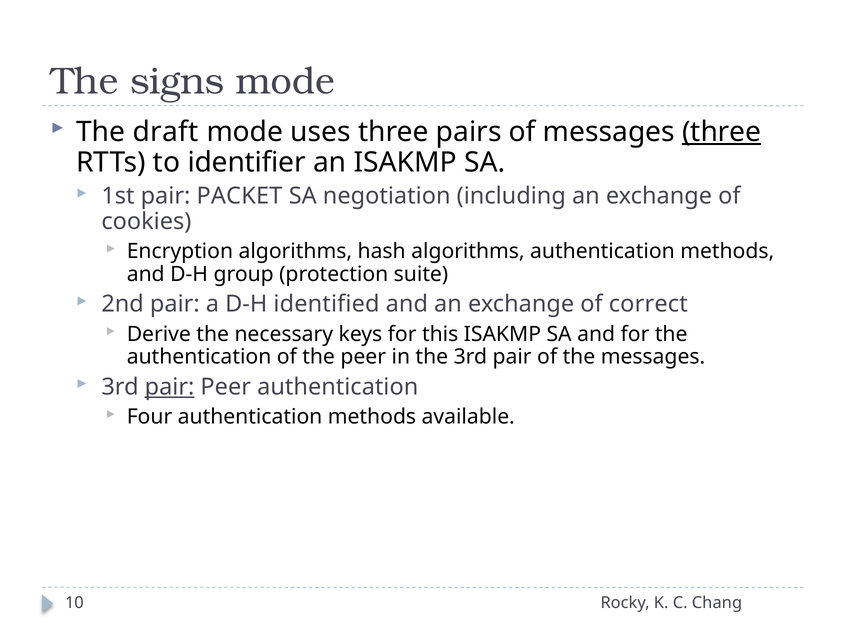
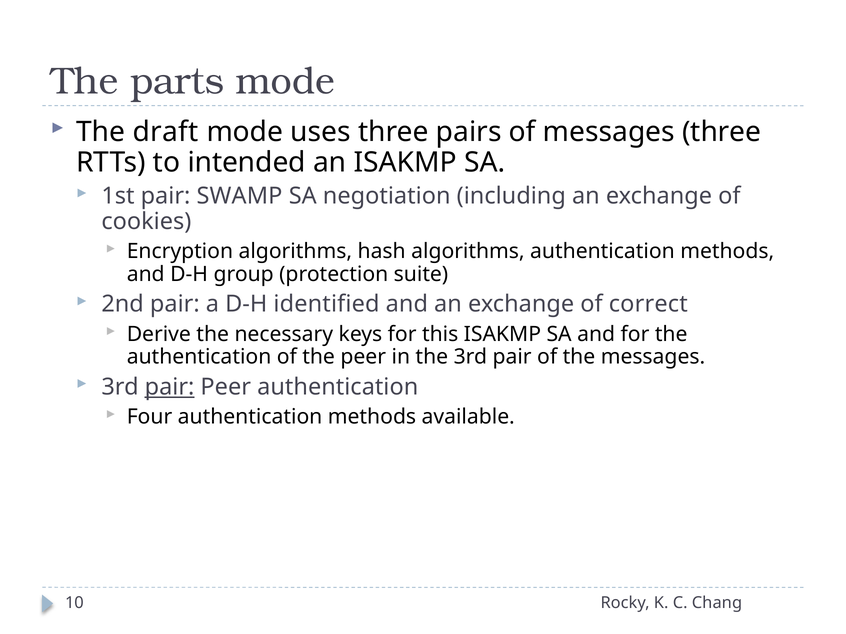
signs: signs -> parts
three at (722, 132) underline: present -> none
identifier: identifier -> intended
PACKET: PACKET -> SWAMP
